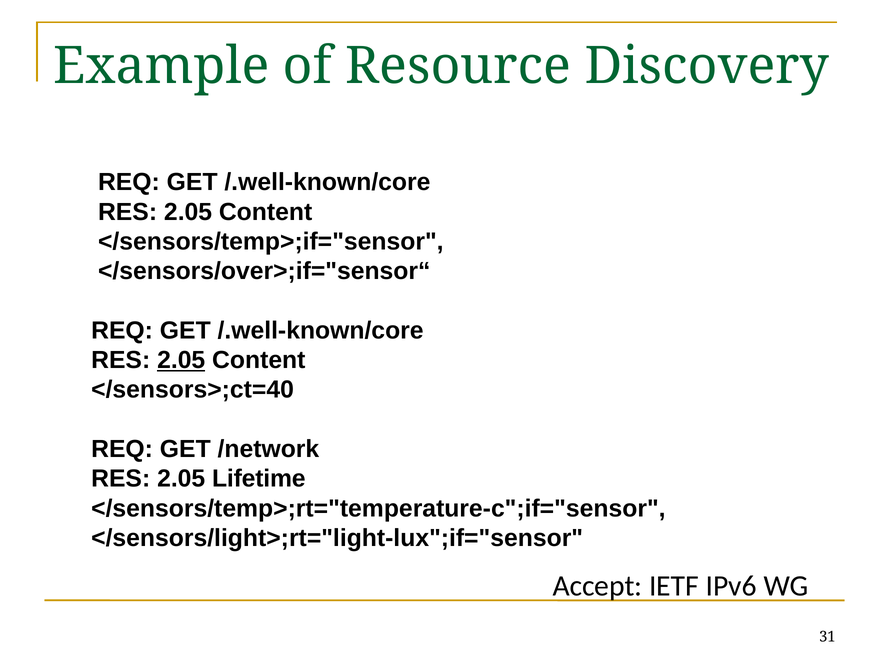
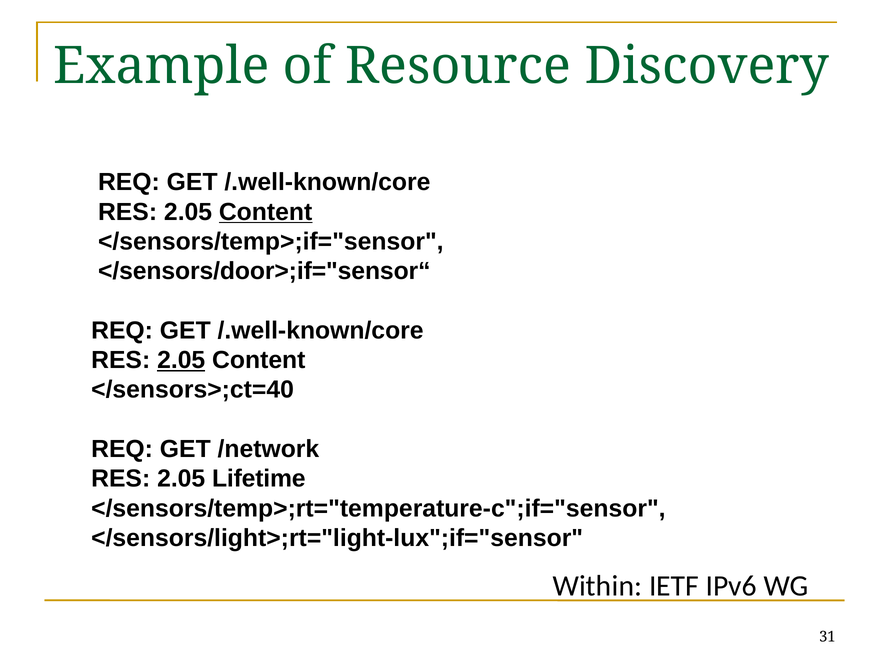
Content at (266, 212) underline: none -> present
</sensors/over>;if="sensor“: </sensors/over>;if="sensor“ -> </sensors/door>;if="sensor“
Accept: Accept -> Within
